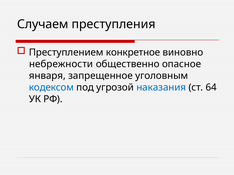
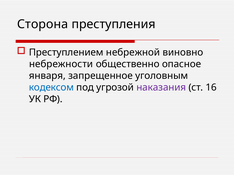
Случаем: Случаем -> Сторона
конкретное: конкретное -> небрежной
наказания colour: blue -> purple
64: 64 -> 16
